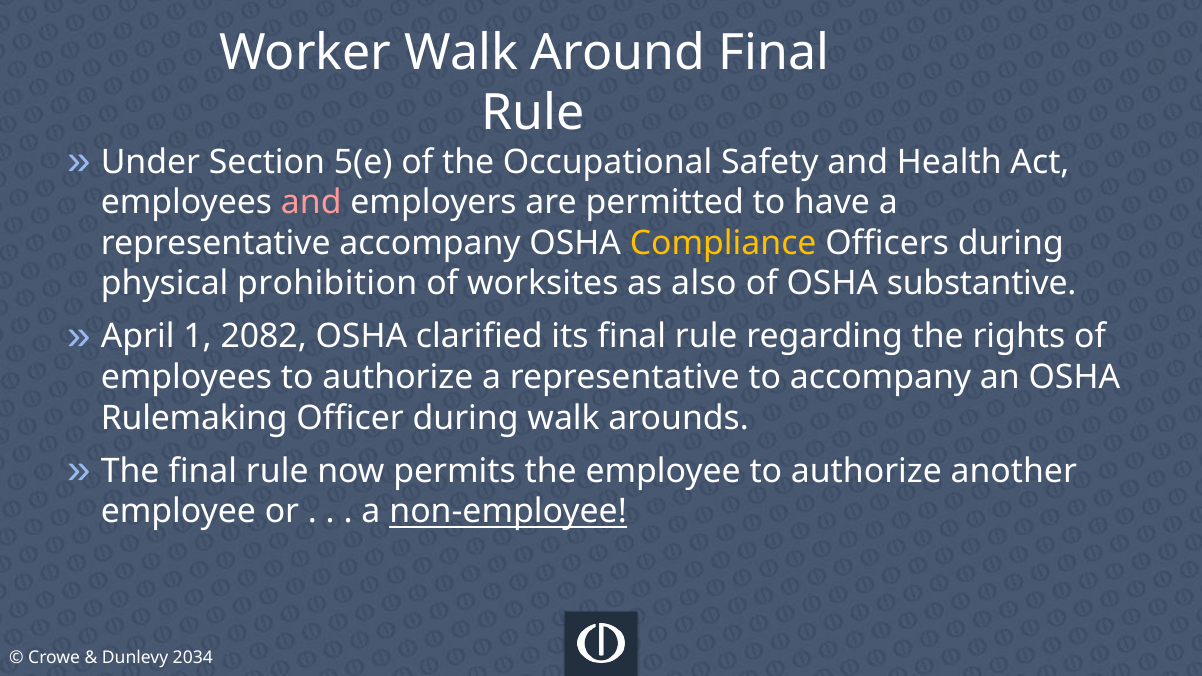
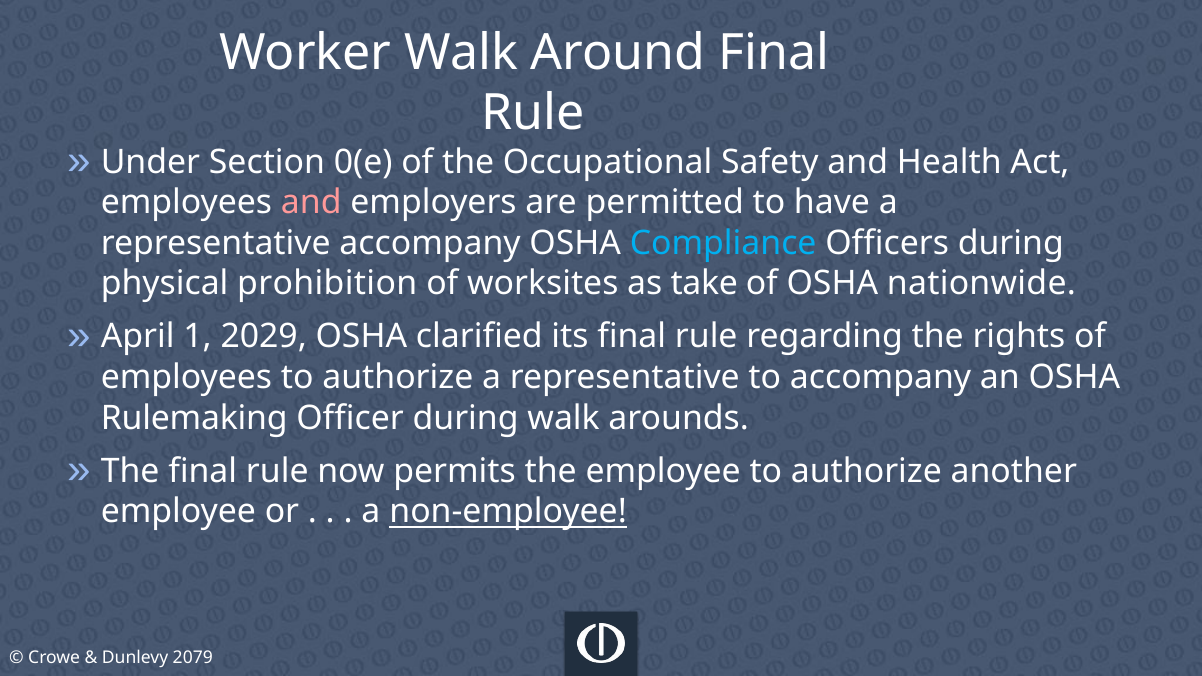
5(e: 5(e -> 0(e
Compliance colour: yellow -> light blue
also: also -> take
substantive: substantive -> nationwide
2082: 2082 -> 2029
2034: 2034 -> 2079
